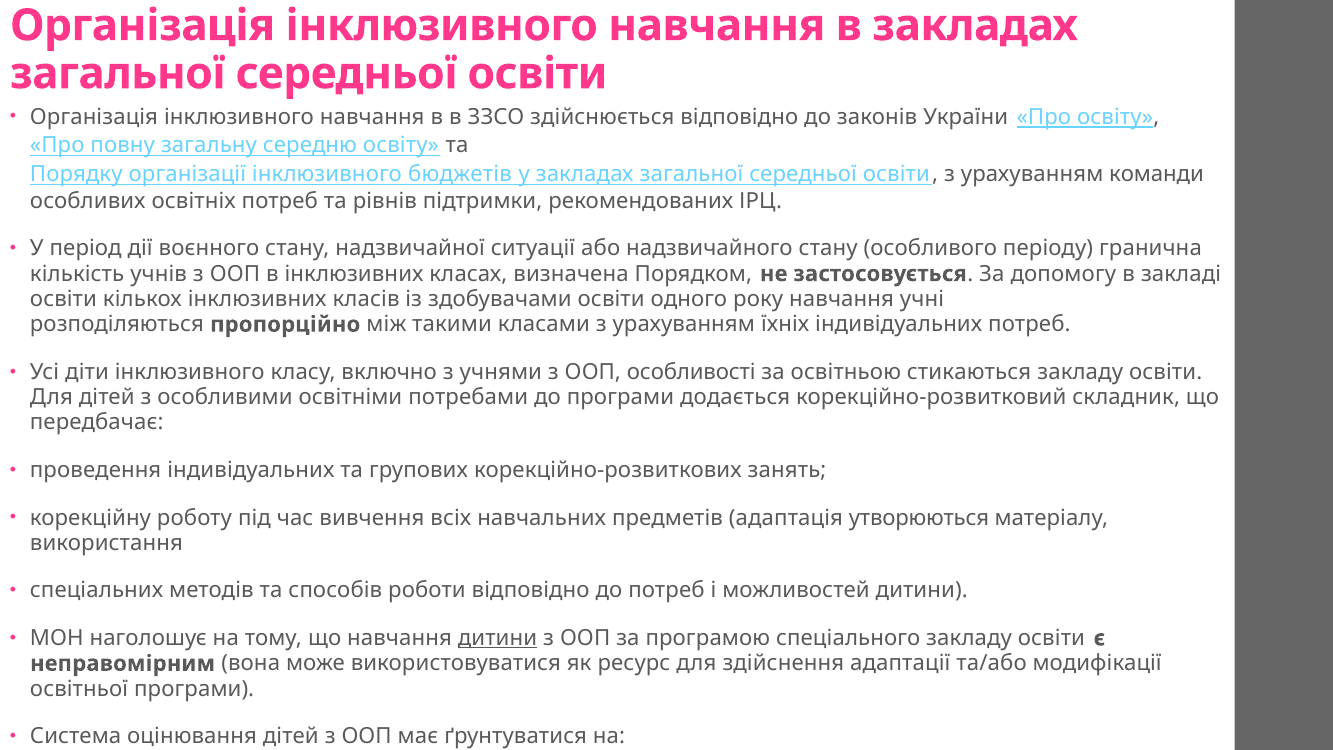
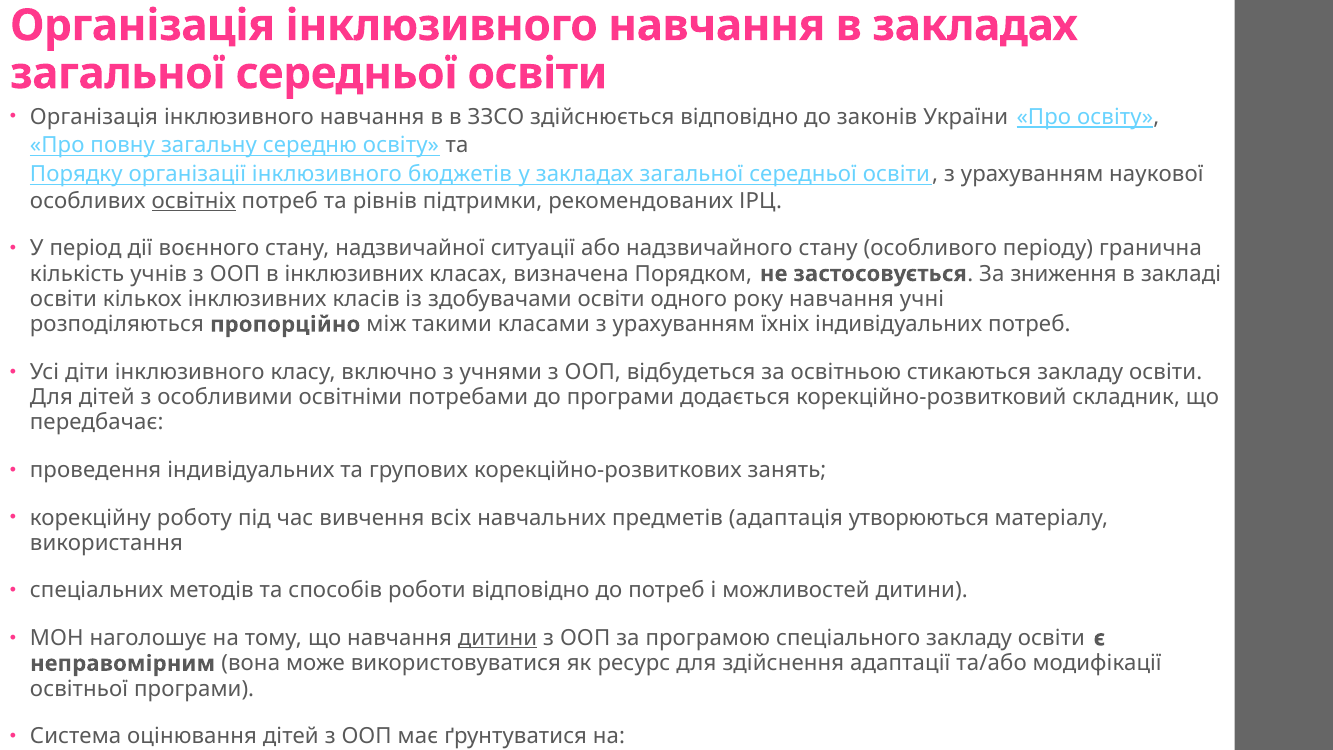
команди: команди -> наукової
освітніх underline: none -> present
допомогу: допомогу -> зниження
особливості: особливості -> відбудеться
